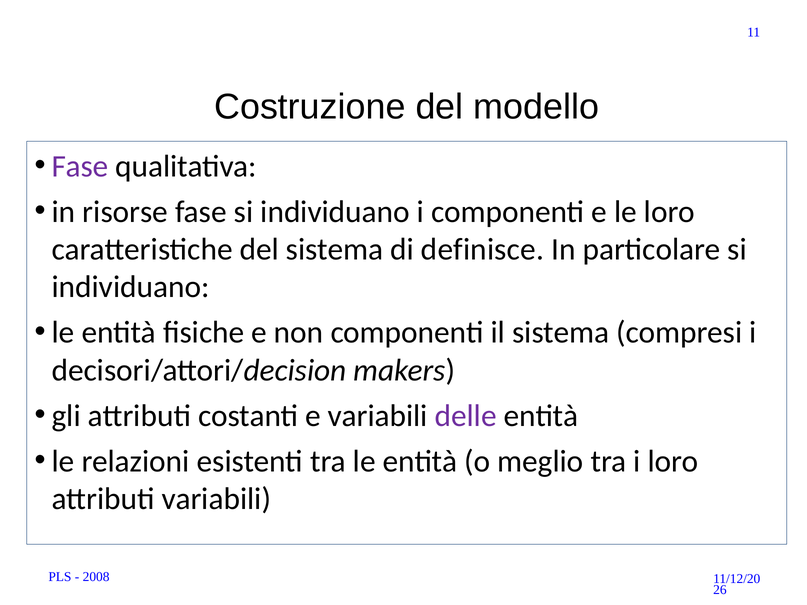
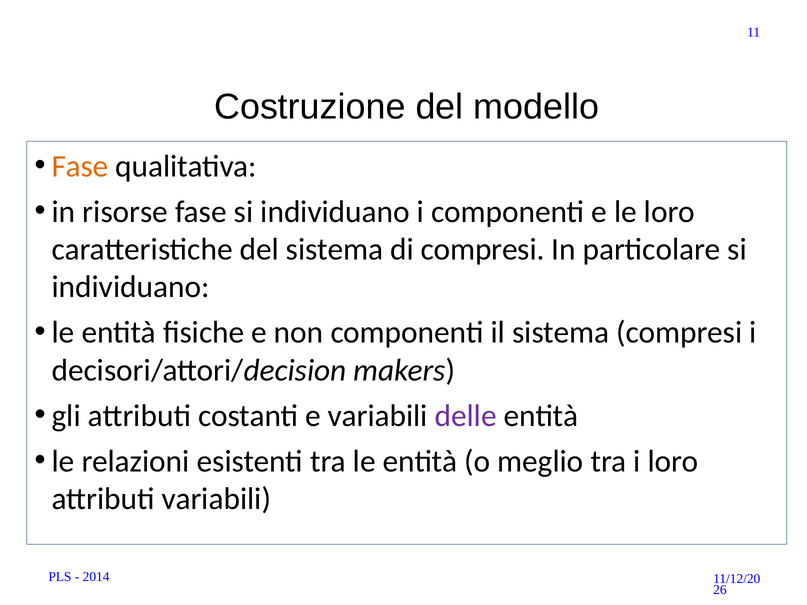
Fase at (80, 166) colour: purple -> orange
di definisce: definisce -> compresi
2008: 2008 -> 2014
